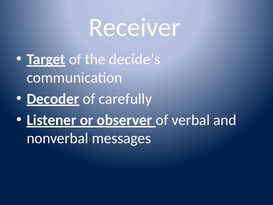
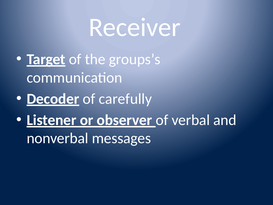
decide’s: decide’s -> groups’s
